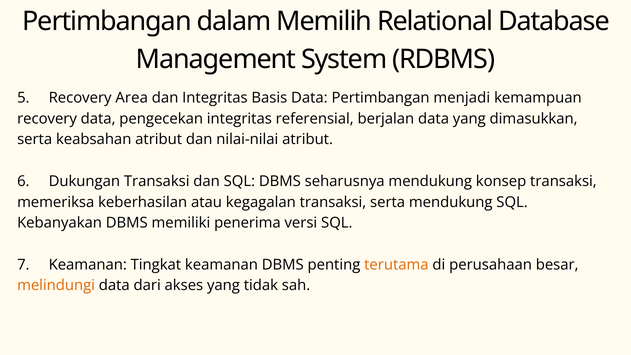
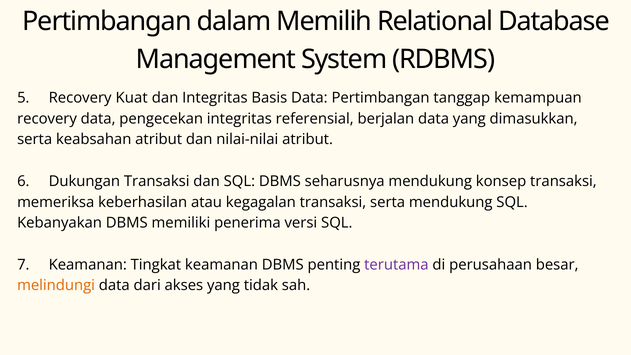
Area: Area -> Kuat
menjadi: menjadi -> tanggap
terutama colour: orange -> purple
